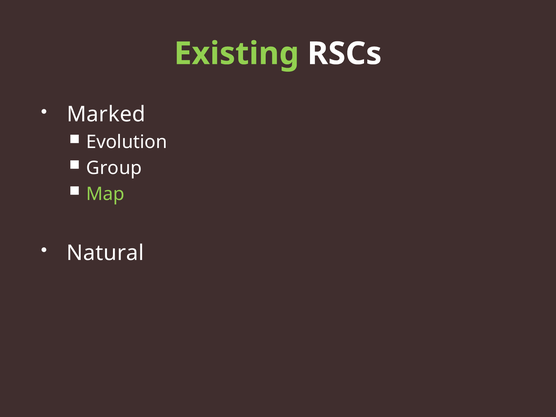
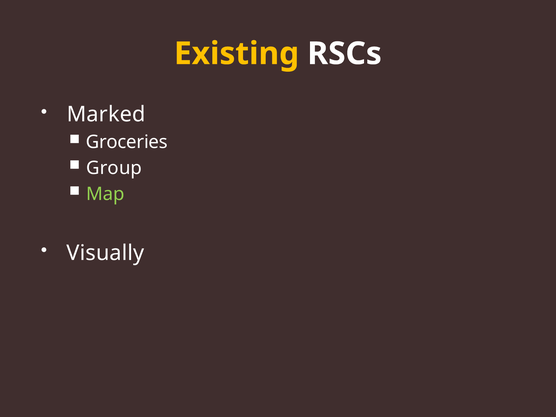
Existing colour: light green -> yellow
Evolution: Evolution -> Groceries
Natural: Natural -> Visually
